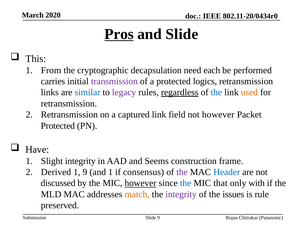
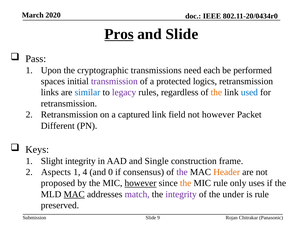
This: This -> Pass
From: From -> Upon
decapsulation: decapsulation -> transmissions
carries: carries -> spaces
regardless underline: present -> none
the at (216, 93) colour: blue -> orange
used colour: orange -> blue
Protected at (58, 126): Protected -> Different
Have: Have -> Keys
Seems: Seems -> Single
Derived: Derived -> Aspects
1 9: 9 -> 4
and 1: 1 -> 0
Header colour: blue -> orange
discussed: discussed -> proposed
the at (186, 183) colour: blue -> orange
MIC that: that -> rule
with: with -> uses
MAC at (74, 195) underline: none -> present
match colour: orange -> purple
issues: issues -> under
